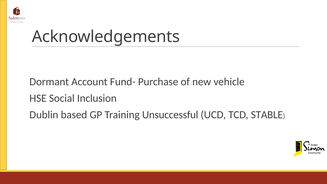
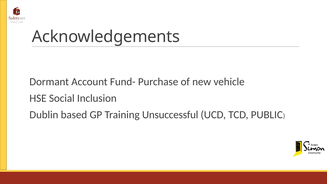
STABLE: STABLE -> PUBLIC
